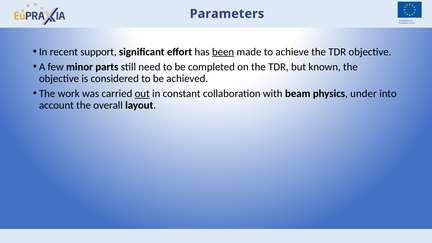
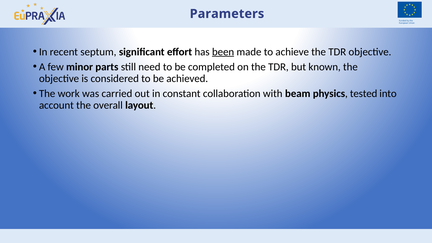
support: support -> septum
out underline: present -> none
under: under -> tested
